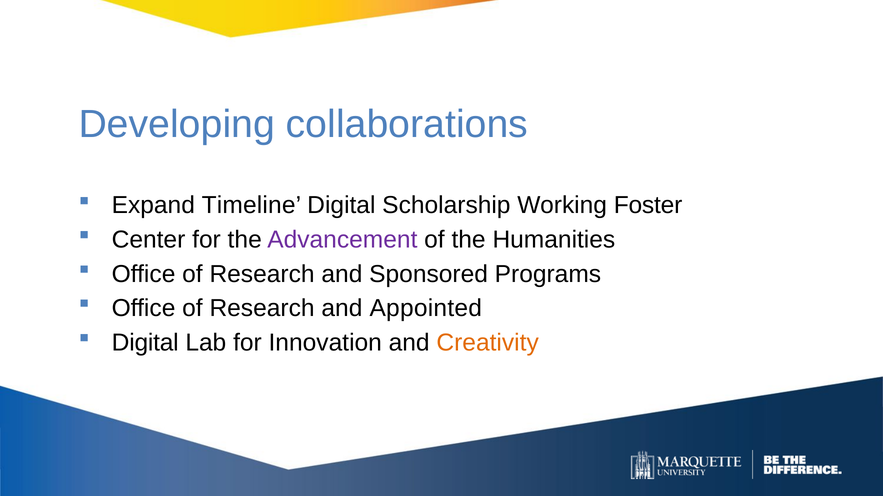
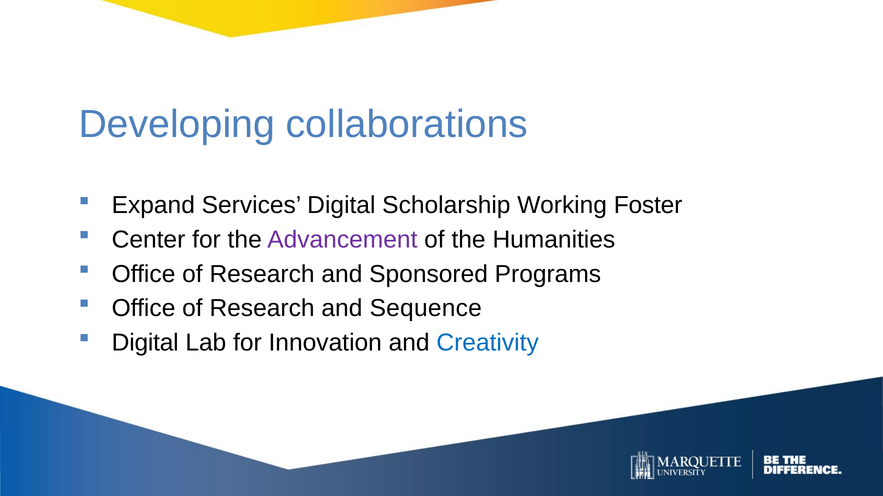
Timeline: Timeline -> Services
Appointed: Appointed -> Sequence
Creativity colour: orange -> blue
